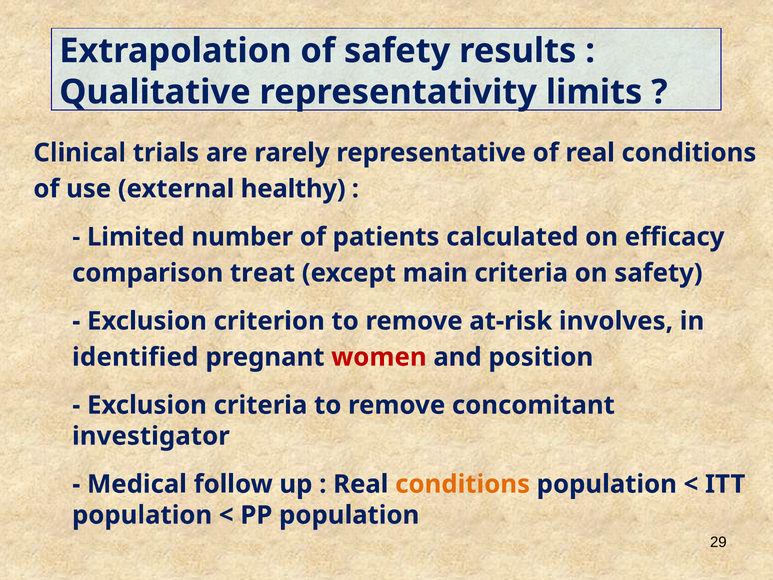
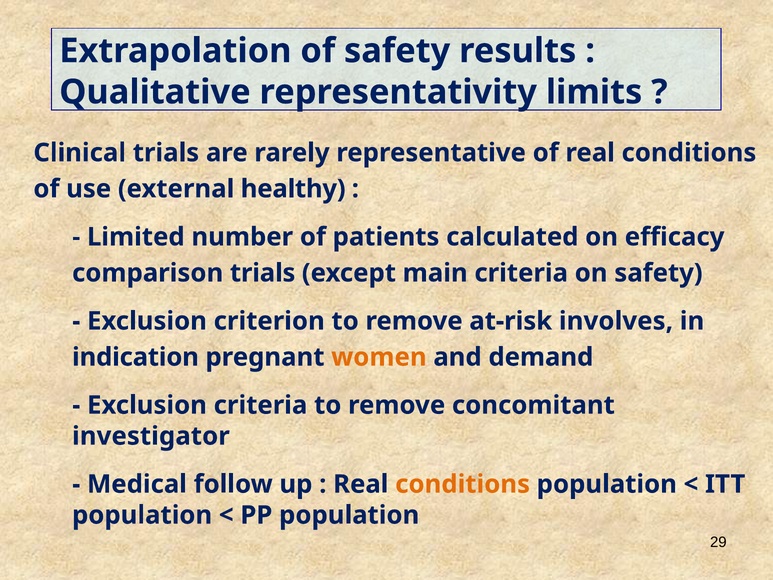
comparison treat: treat -> trials
identified: identified -> indication
women colour: red -> orange
position: position -> demand
